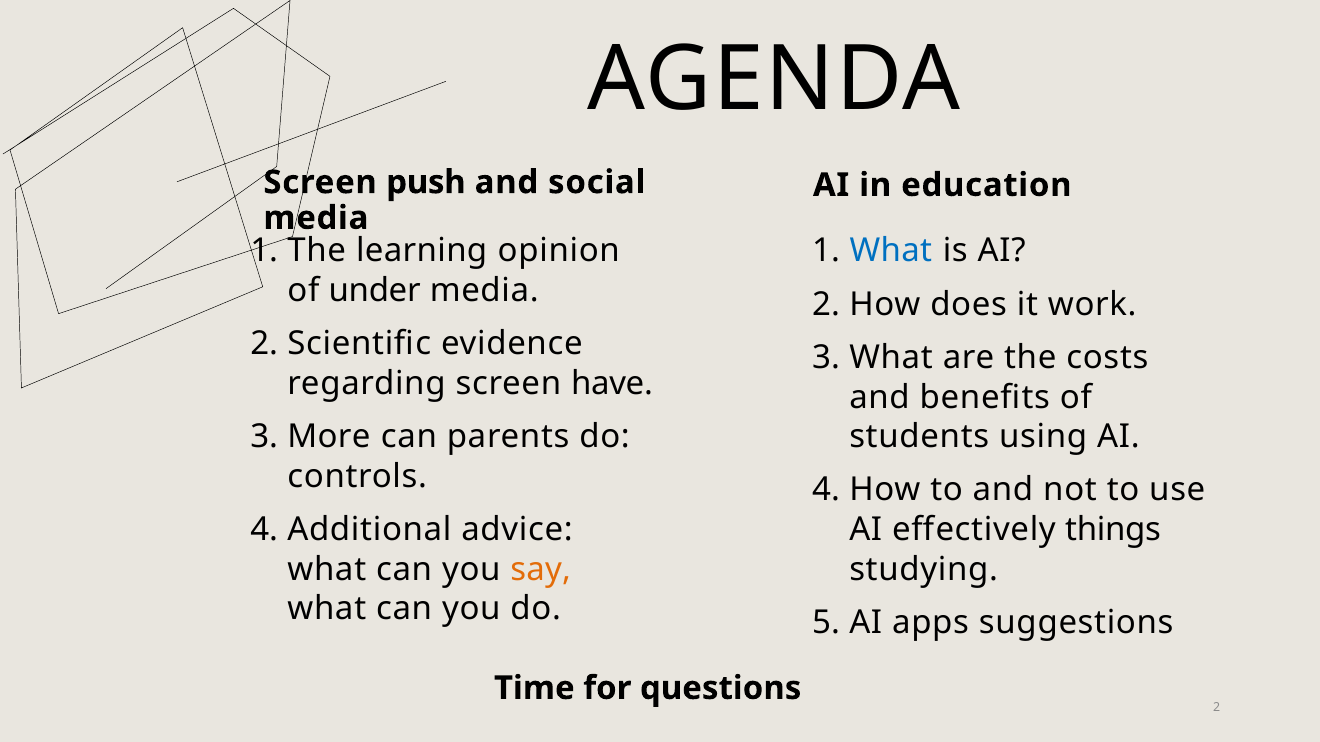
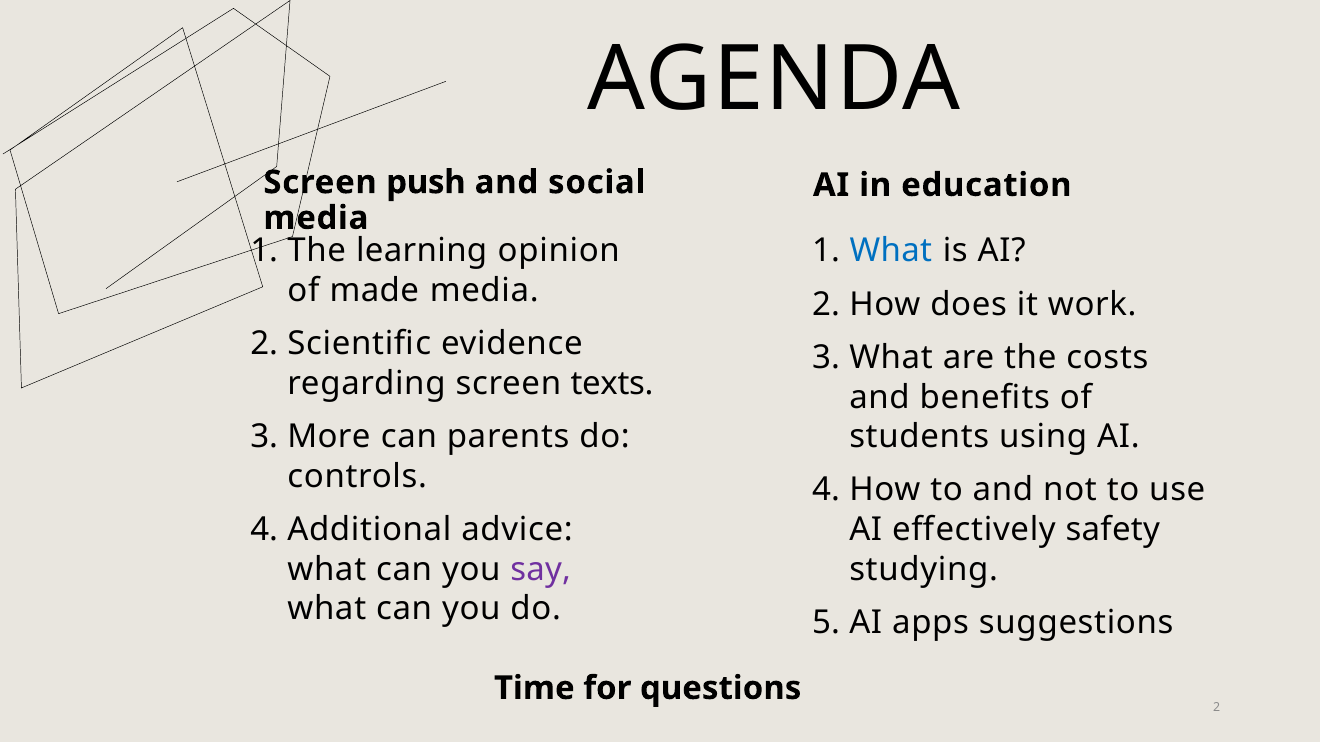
under: under -> made
have: have -> texts
things: things -> safety
say colour: orange -> purple
